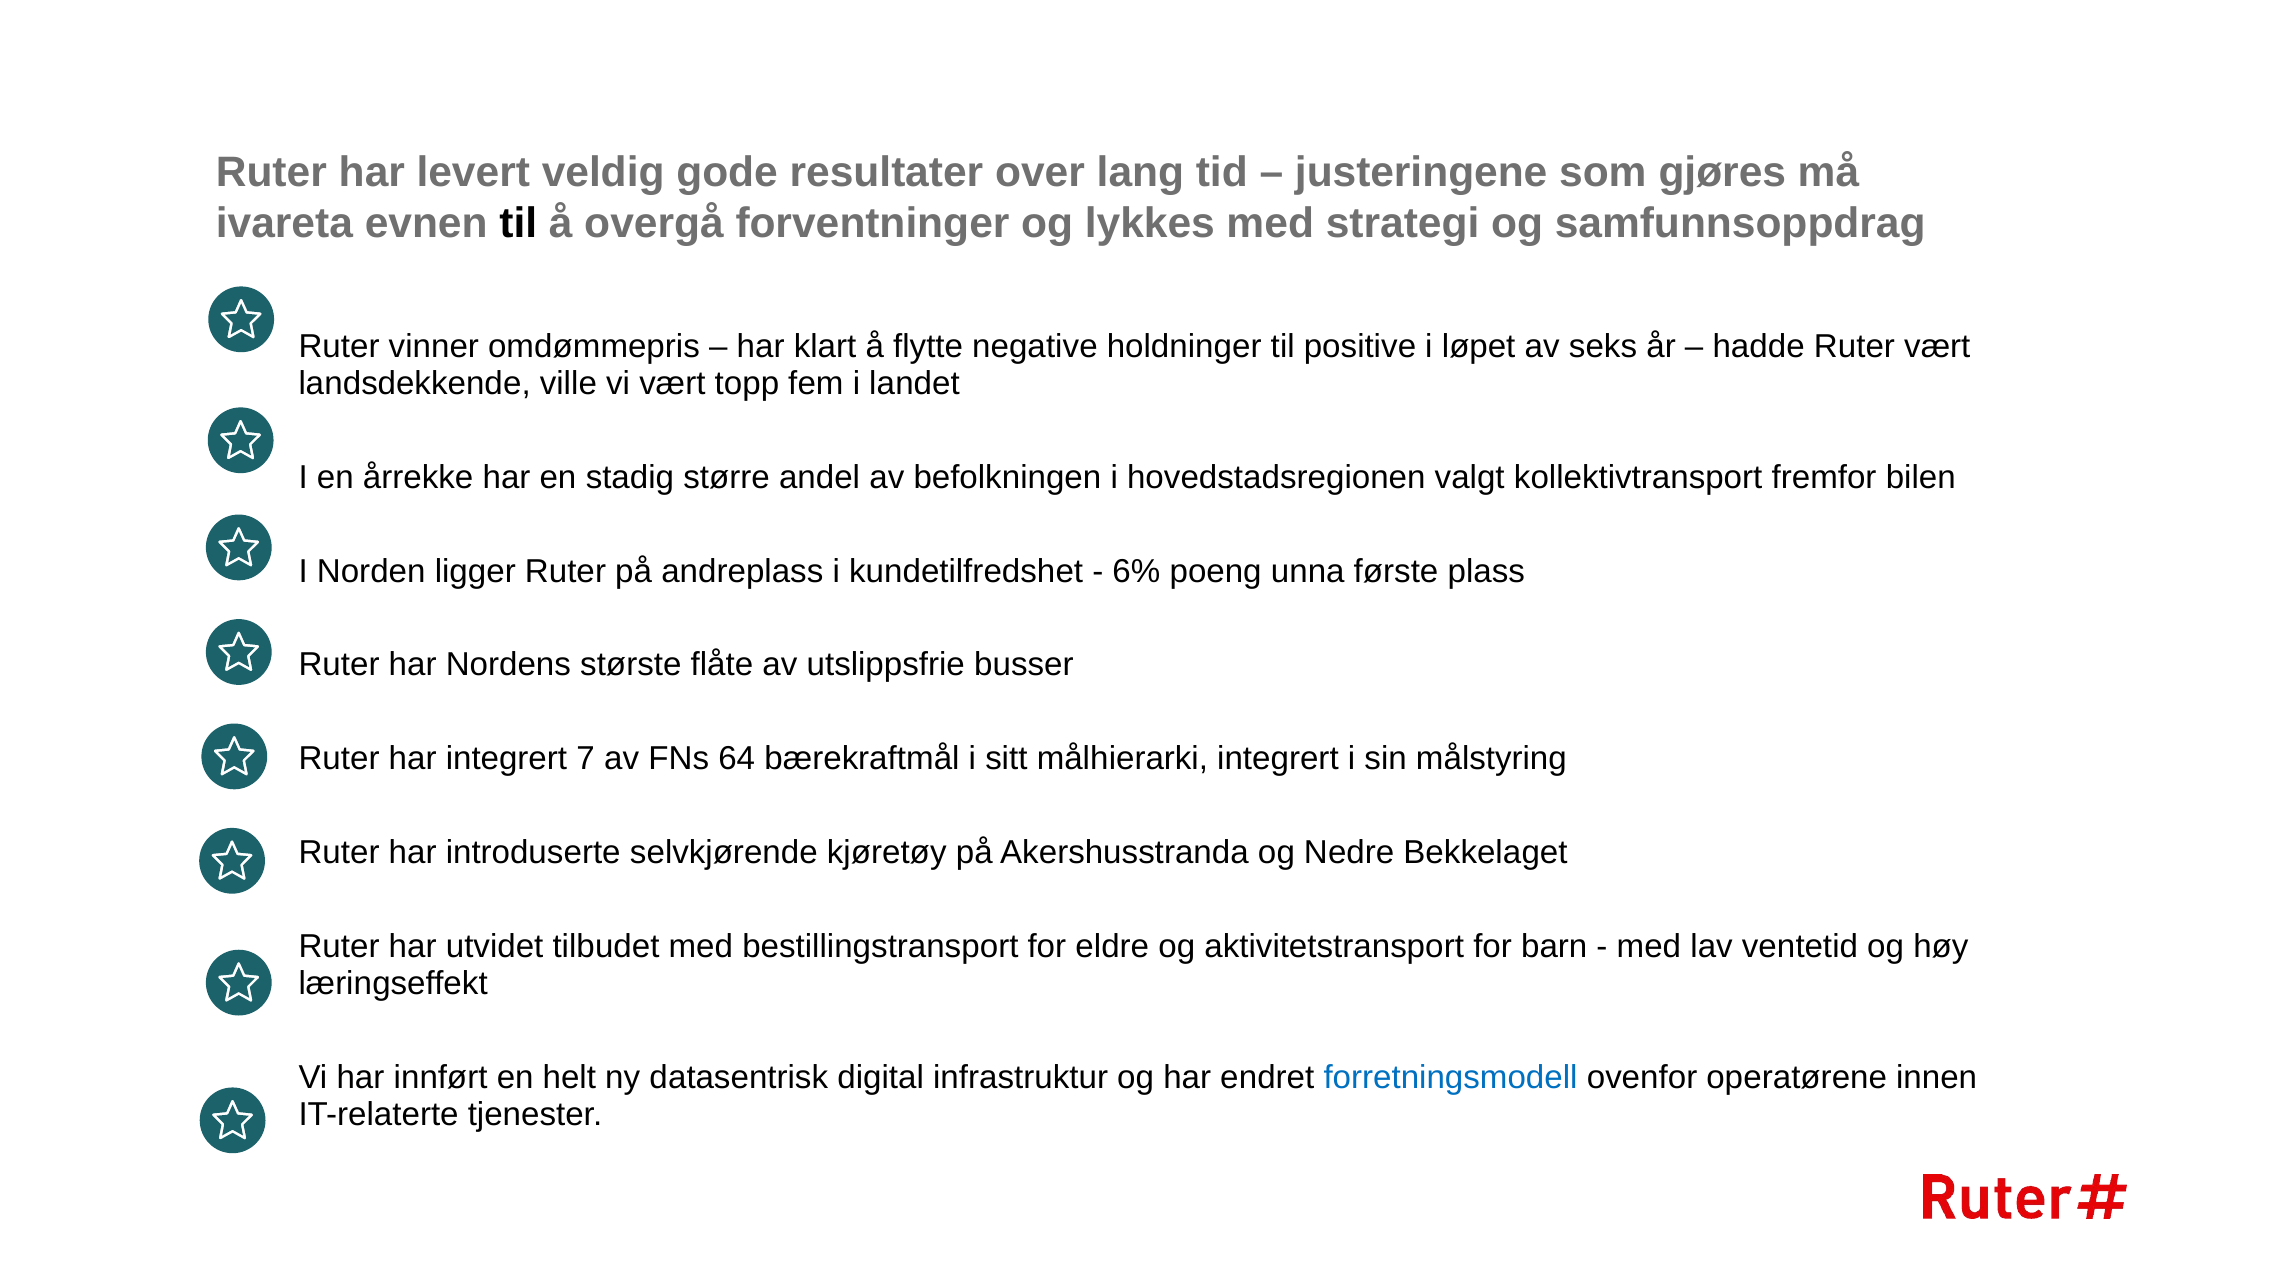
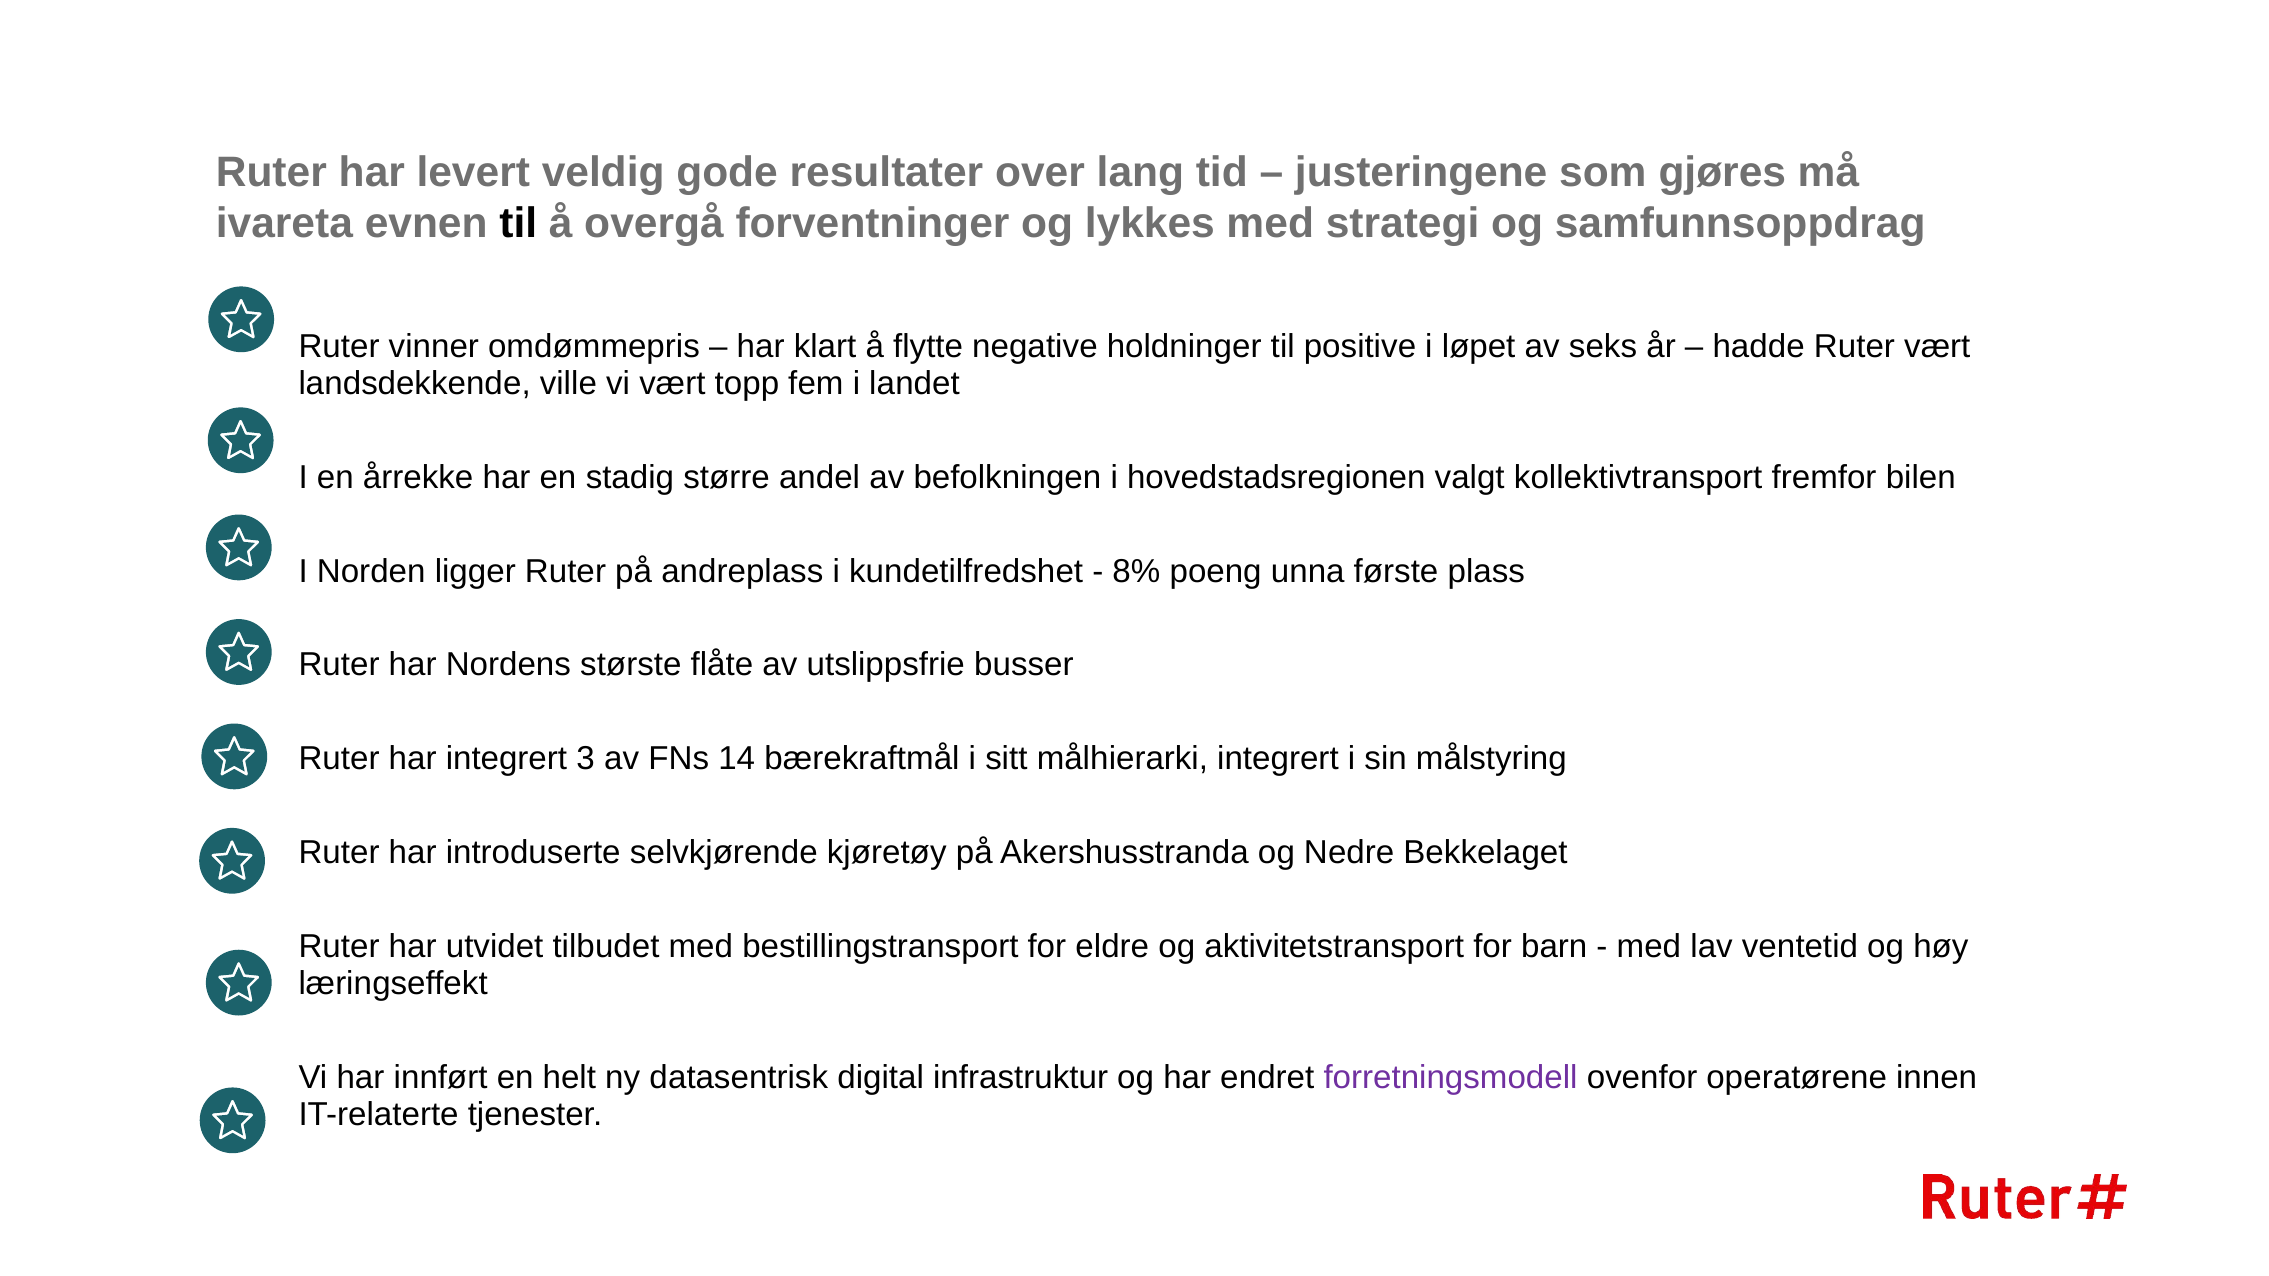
6%: 6% -> 8%
7: 7 -> 3
64: 64 -> 14
forretningsmodell colour: blue -> purple
